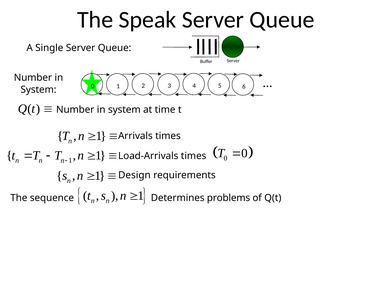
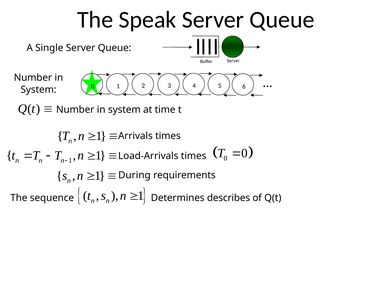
Design: Design -> During
problems: problems -> describes
